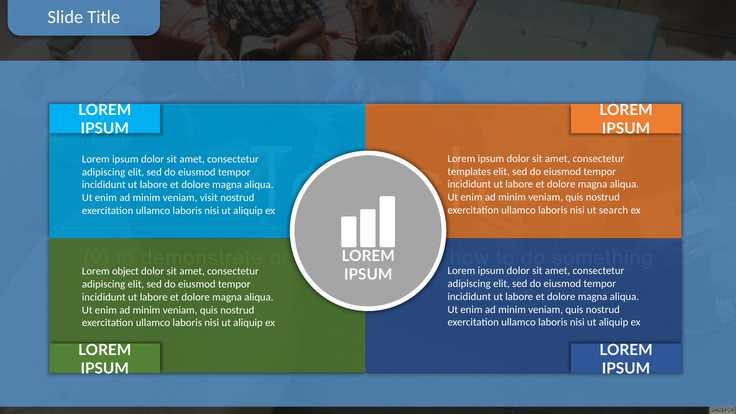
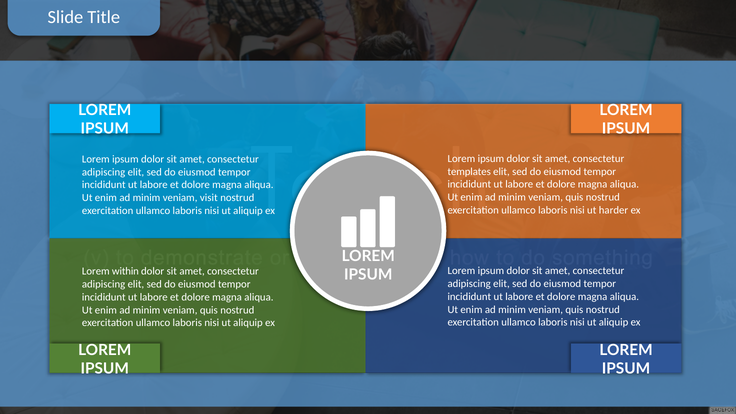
search: search -> harder
object: object -> within
